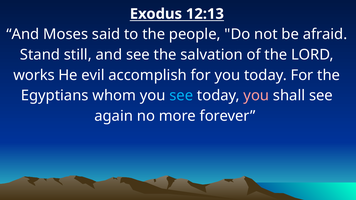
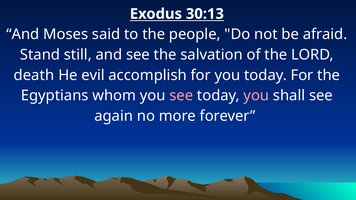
12:13: 12:13 -> 30:13
works: works -> death
see at (181, 96) colour: light blue -> pink
